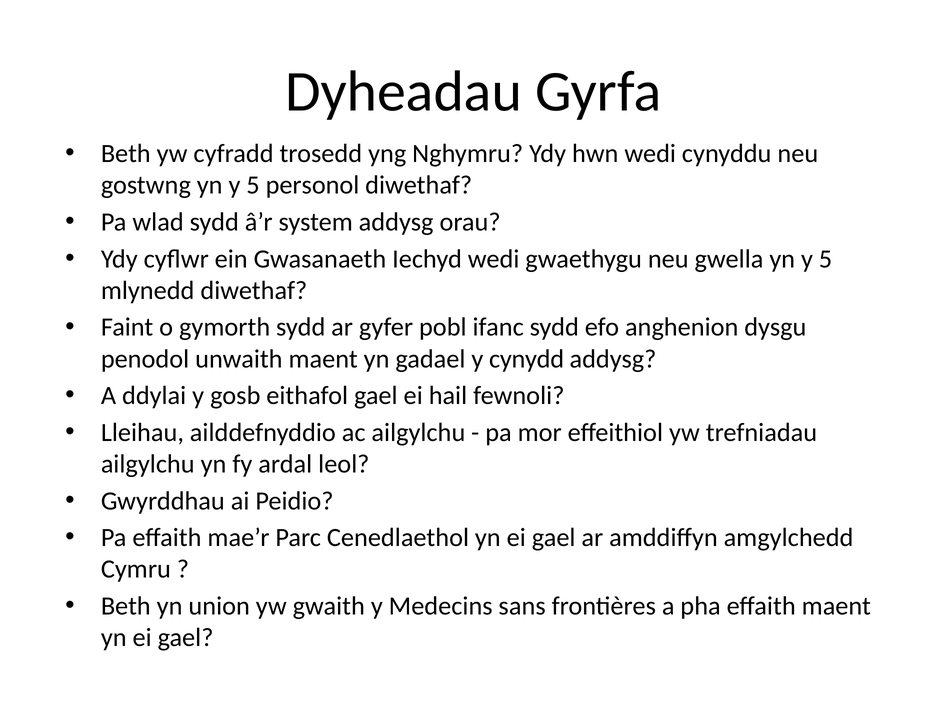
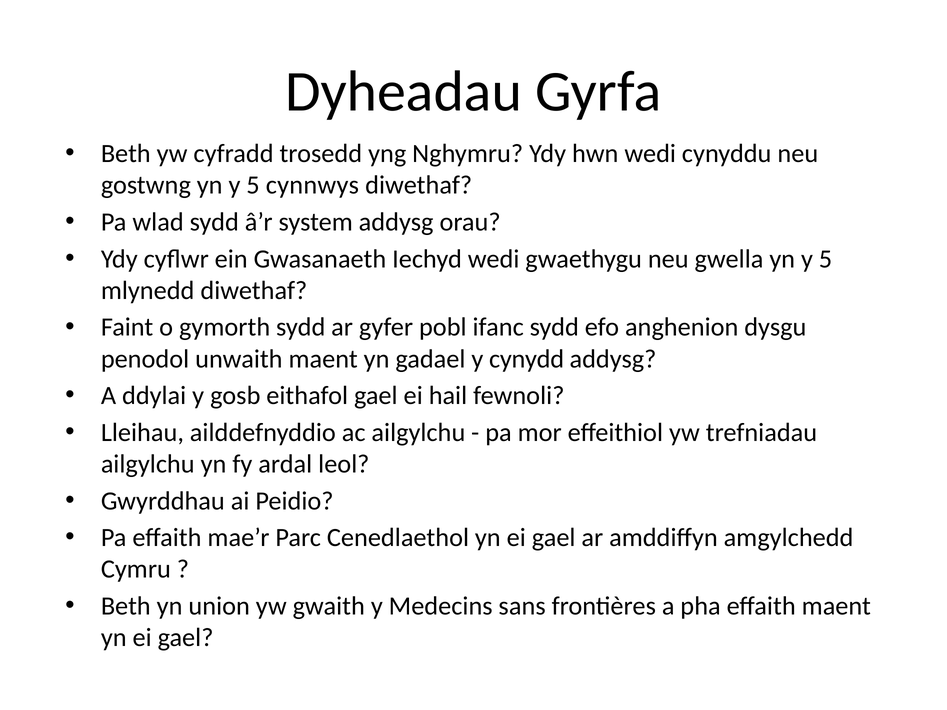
personol: personol -> cynnwys
